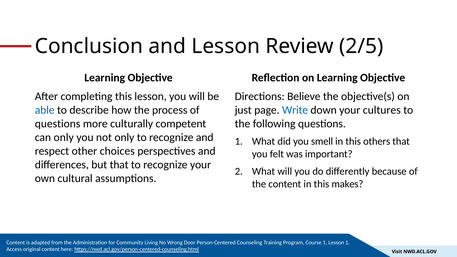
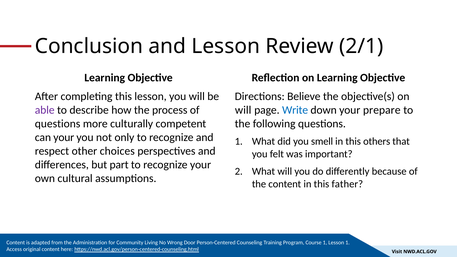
2/5: 2/5 -> 2/1
able colour: blue -> purple
just at (243, 110): just -> will
cultures: cultures -> prepare
can only: only -> your
but that: that -> part
makes: makes -> father
